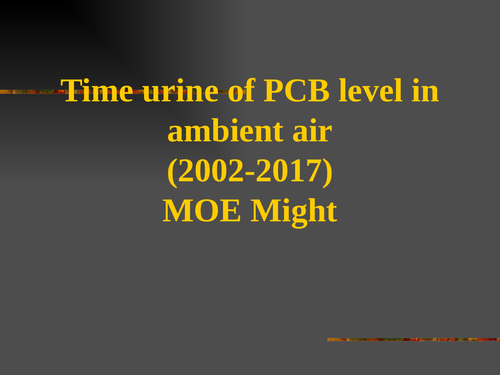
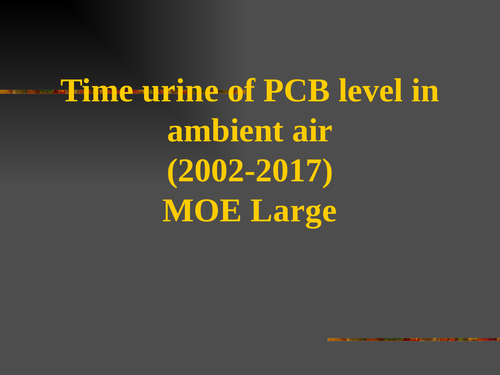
Might: Might -> Large
